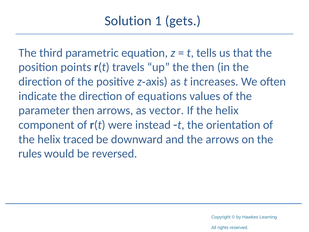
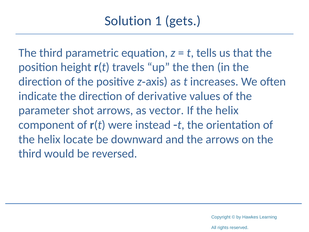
points: points -> height
equations: equations -> derivative
parameter then: then -> shot
traced: traced -> locate
rules at (30, 154): rules -> third
